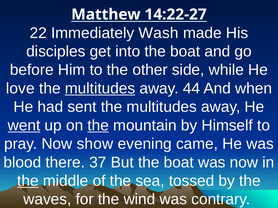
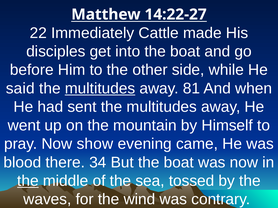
Wash: Wash -> Cattle
love: love -> said
44: 44 -> 81
went underline: present -> none
the at (98, 126) underline: present -> none
37: 37 -> 34
